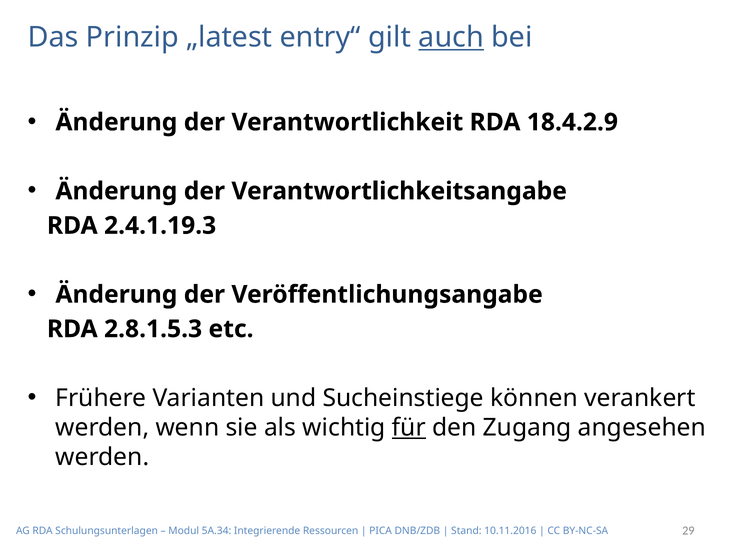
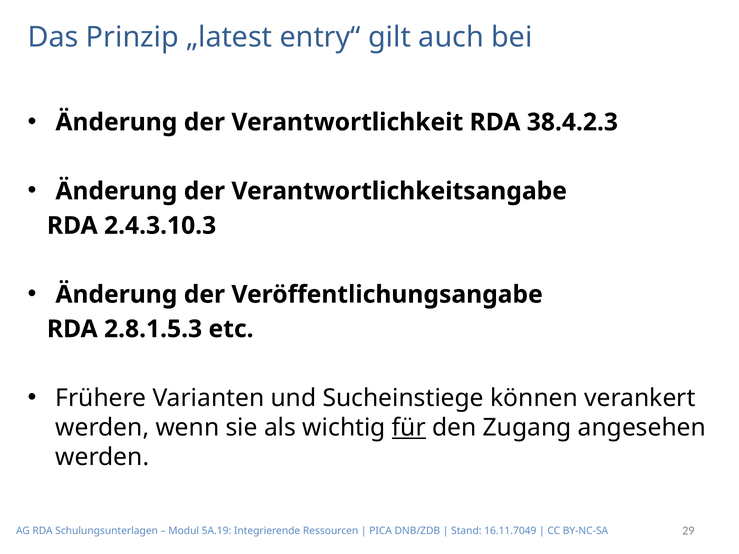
auch underline: present -> none
18.4.2.9: 18.4.2.9 -> 38.4.2.3
2.4.1.19.3: 2.4.1.19.3 -> 2.4.3.10.3
5A.34: 5A.34 -> 5A.19
10.11.2016: 10.11.2016 -> 16.11.7049
